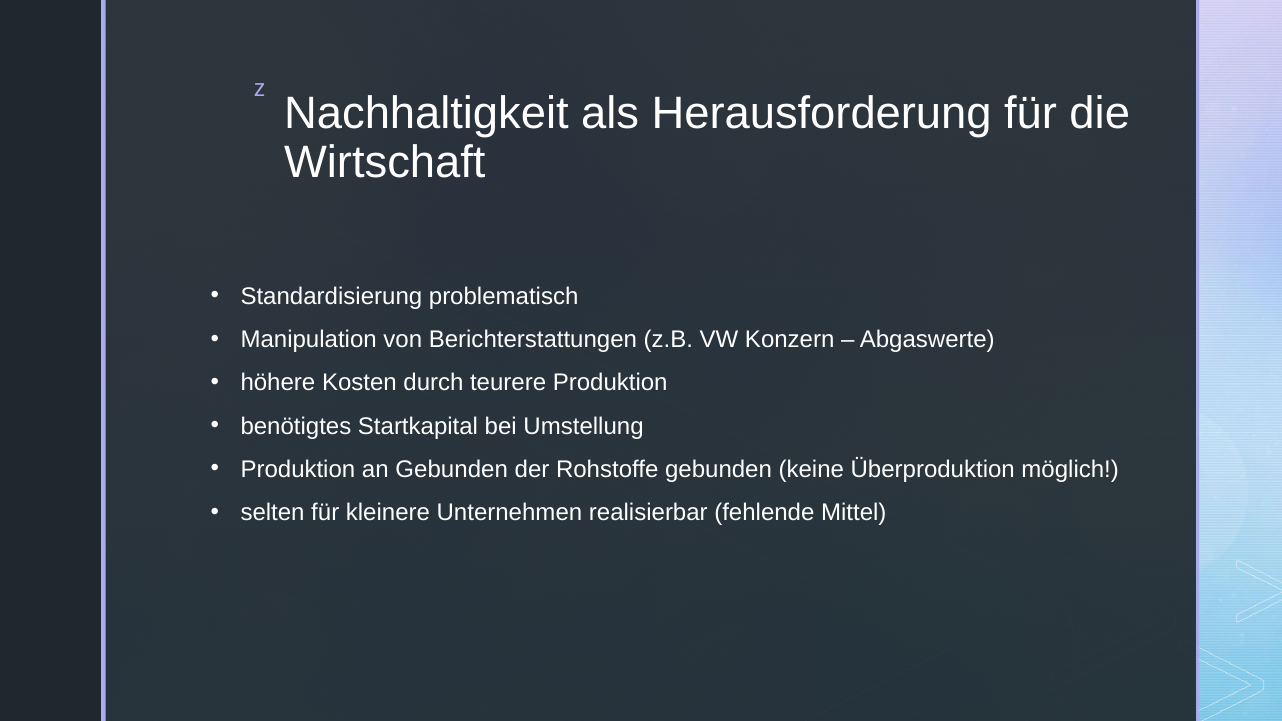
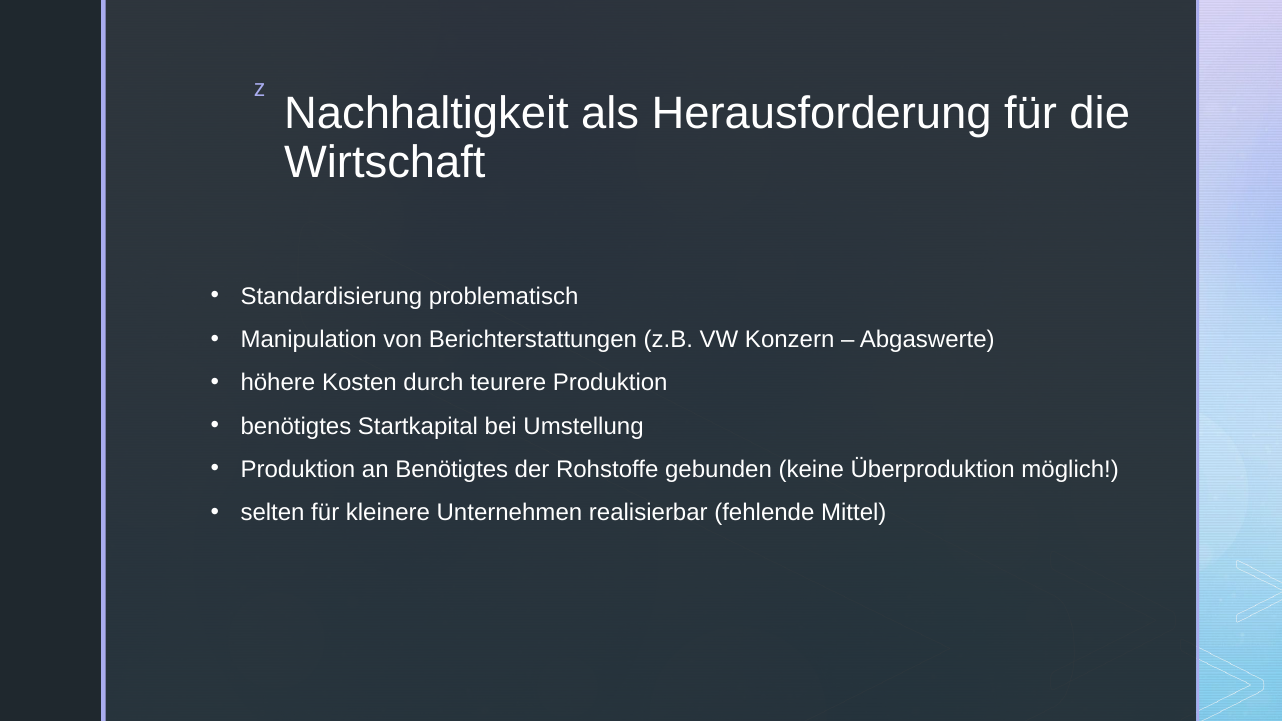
an Gebunden: Gebunden -> Benötigtes
